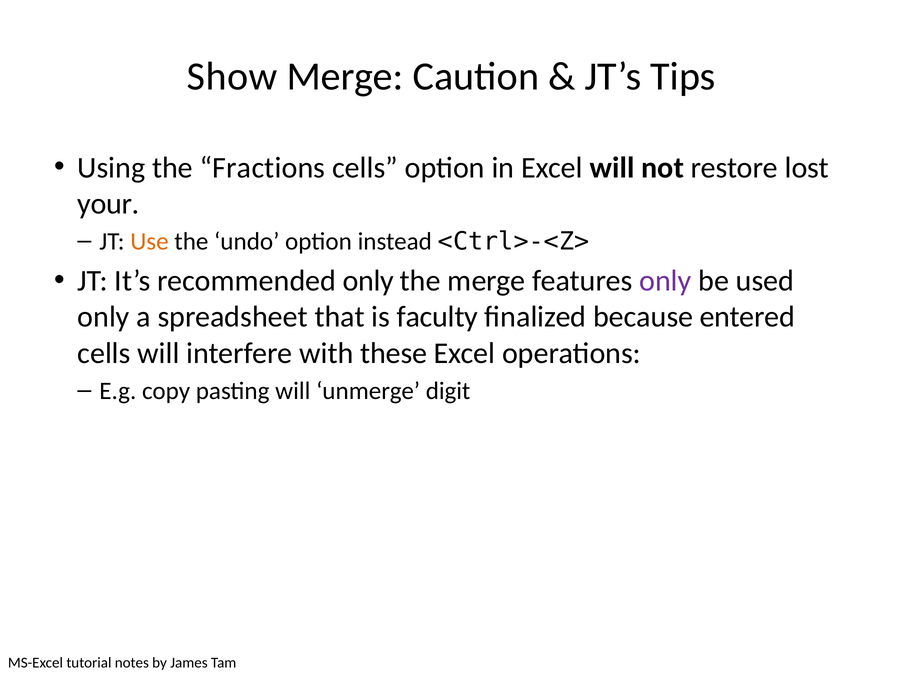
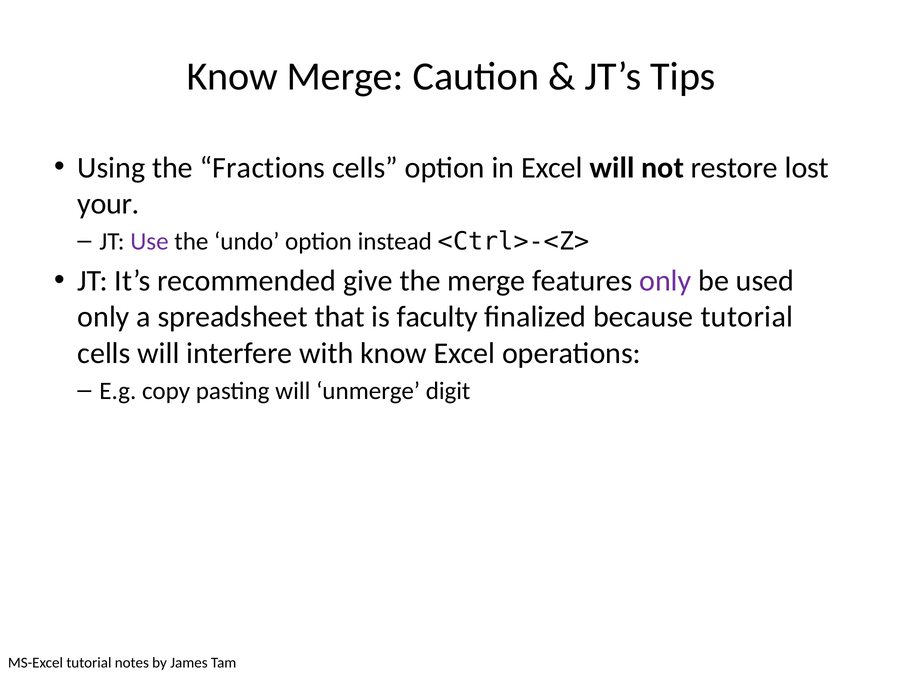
Show at (232, 77): Show -> Know
Use colour: orange -> purple
recommended only: only -> give
because entered: entered -> tutorial
with these: these -> know
